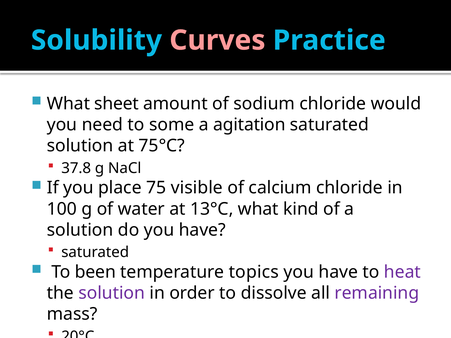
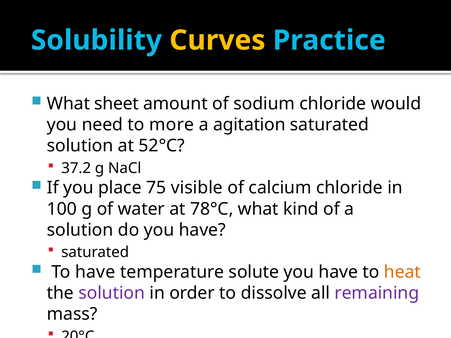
Curves colour: pink -> yellow
some: some -> more
75°C: 75°C -> 52°C
37.8: 37.8 -> 37.2
13°C: 13°C -> 78°C
To been: been -> have
topics: topics -> solute
heat colour: purple -> orange
